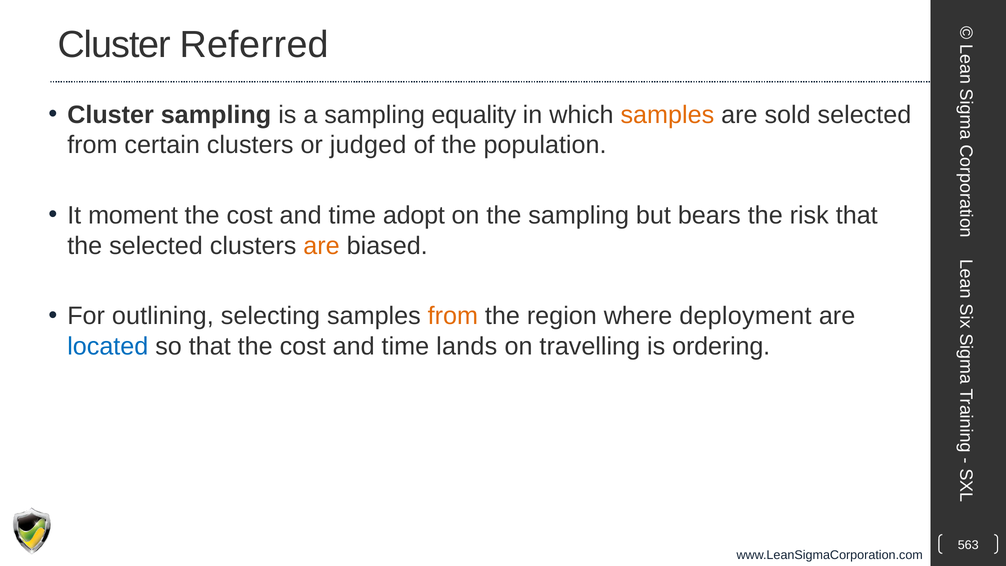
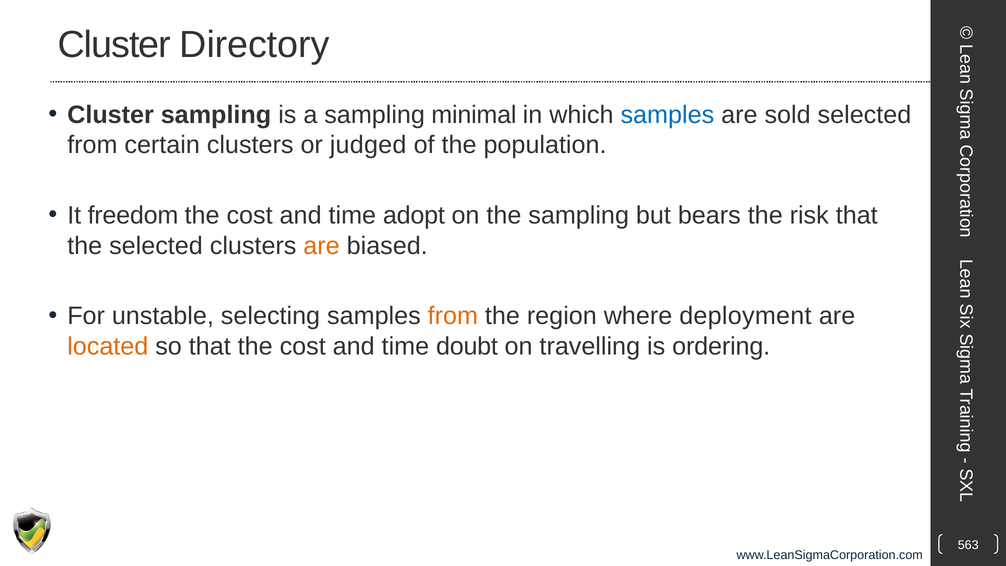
Referred: Referred -> Directory
equality: equality -> minimal
samples at (667, 115) colour: orange -> blue
moment: moment -> freedom
outlining: outlining -> unstable
located colour: blue -> orange
lands: lands -> doubt
